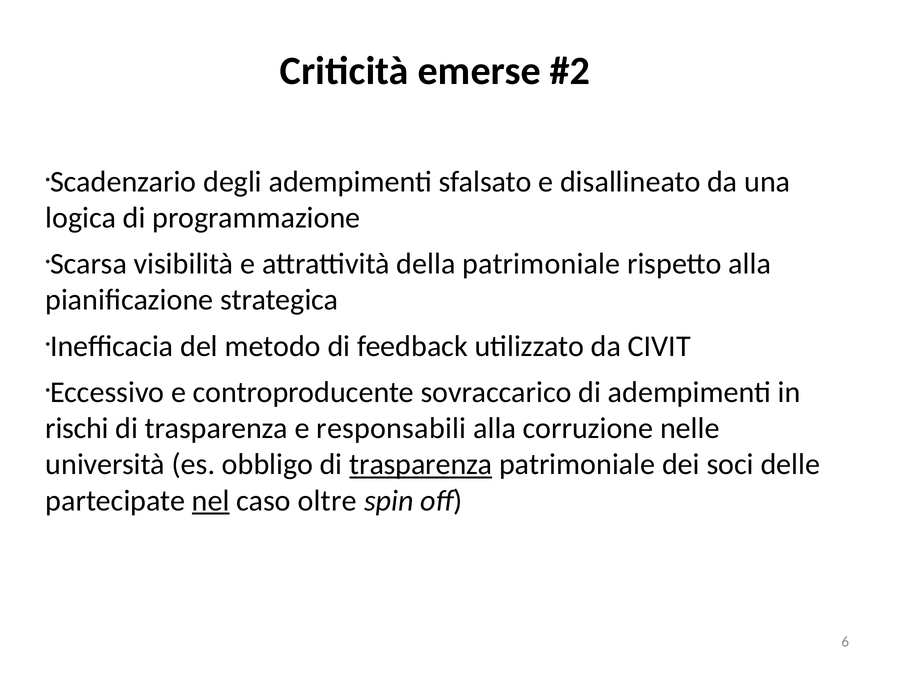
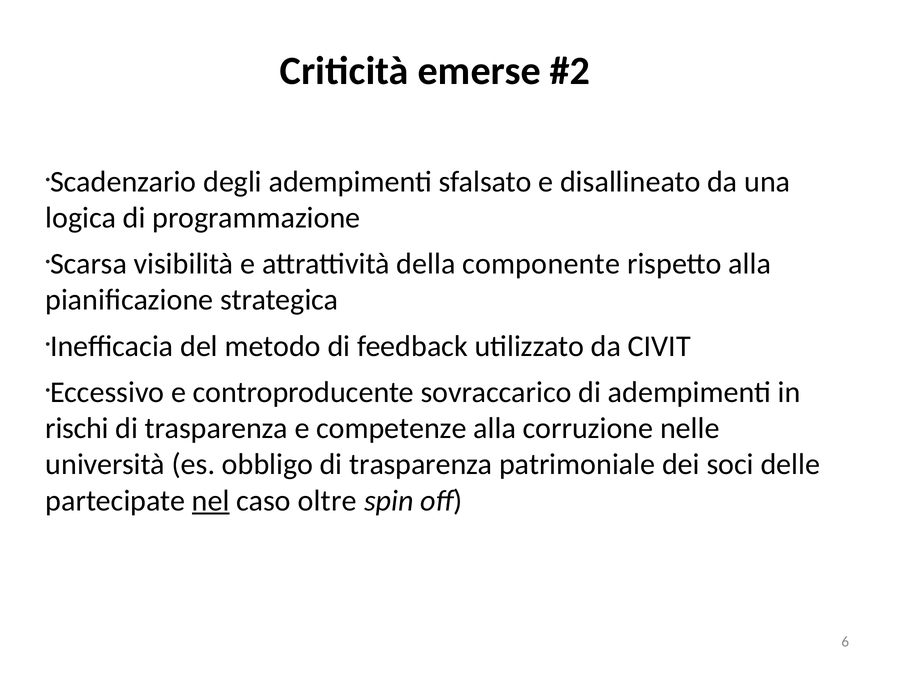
della patrimoniale: patrimoniale -> componente
responsabili: responsabili -> competenze
trasparenza at (421, 465) underline: present -> none
